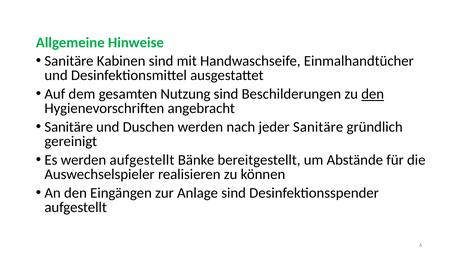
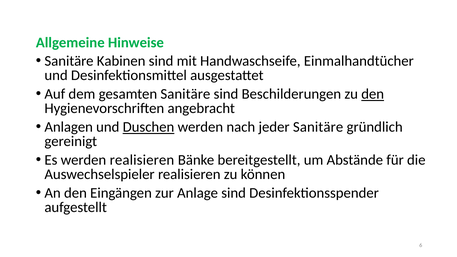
gesamten Nutzung: Nutzung -> Sanitäre
Sanitäre at (69, 127): Sanitäre -> Anlagen
Duschen underline: none -> present
werden aufgestellt: aufgestellt -> realisieren
